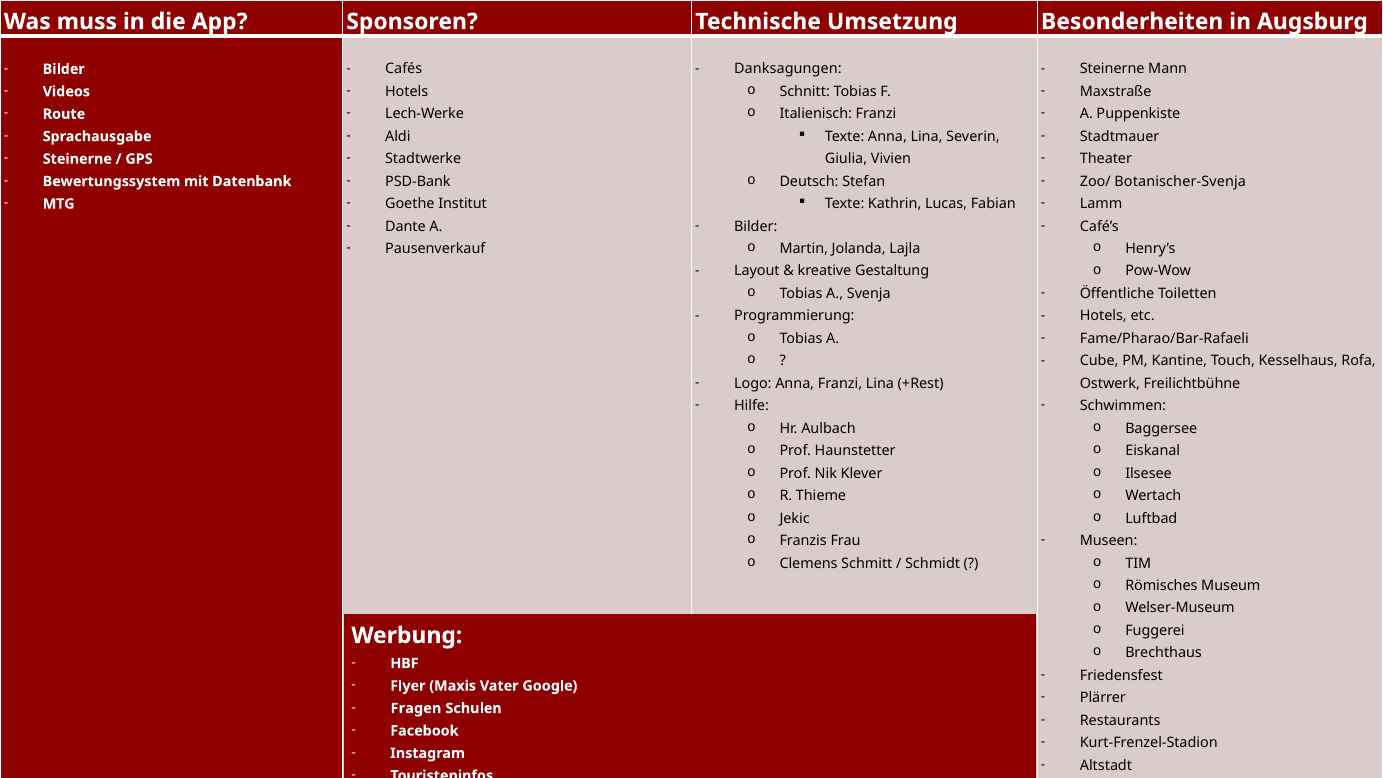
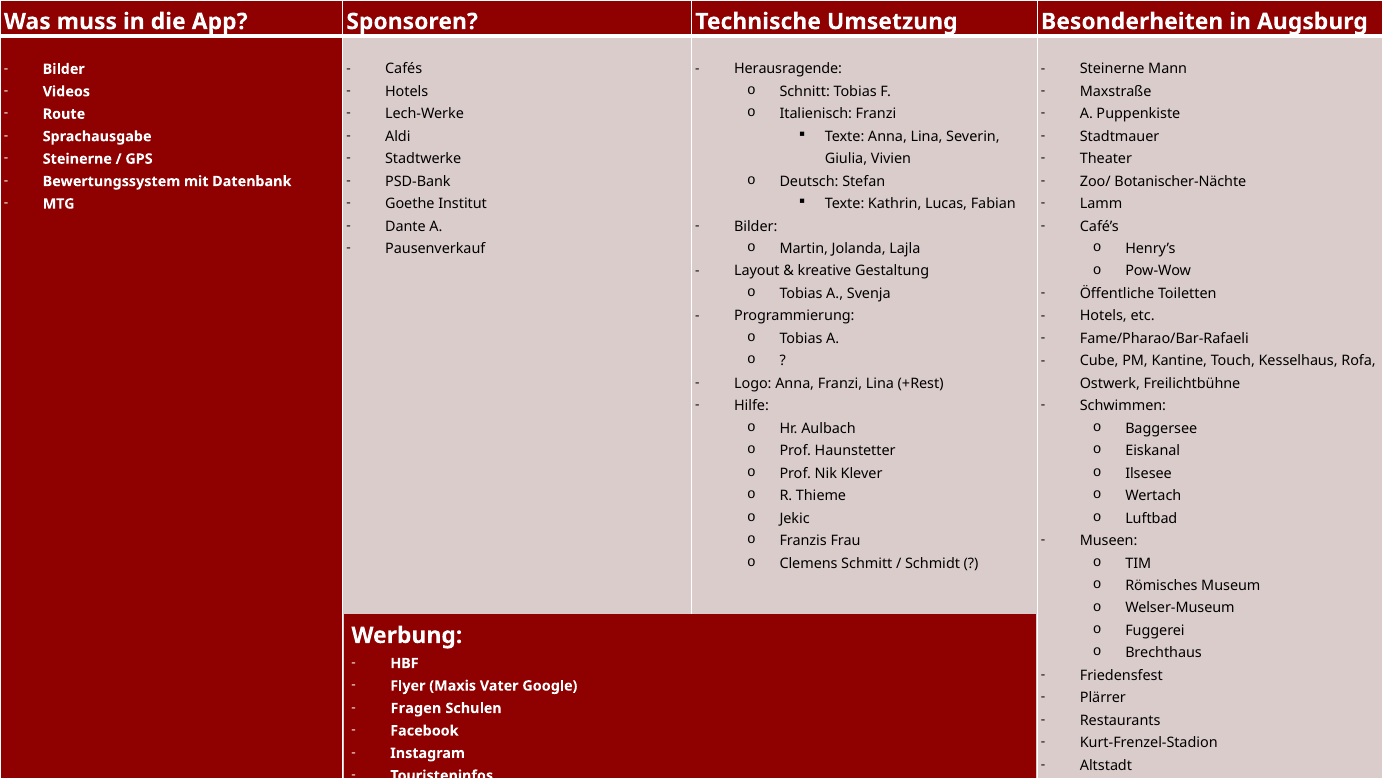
Danksagungen: Danksagungen -> Herausragende
Botanischer-Svenja: Botanischer-Svenja -> Botanischer-Nächte
